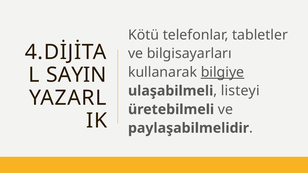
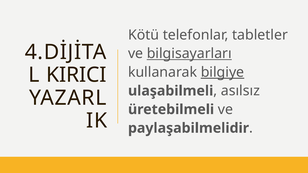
bilgisayarları underline: none -> present
SAYIN: SAYIN -> KIRICI
listeyi: listeyi -> asılsız
